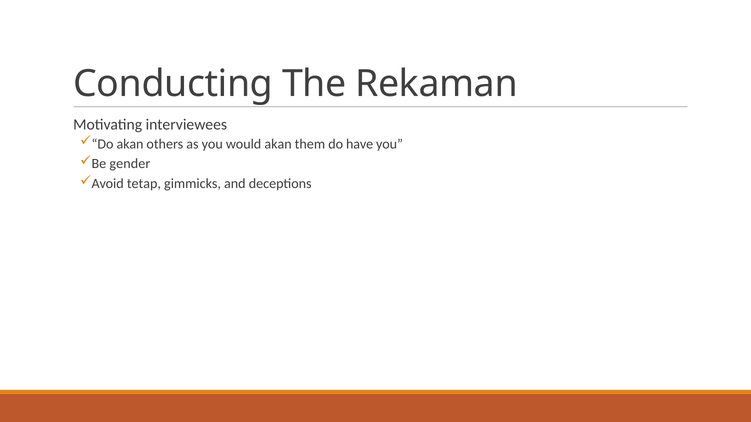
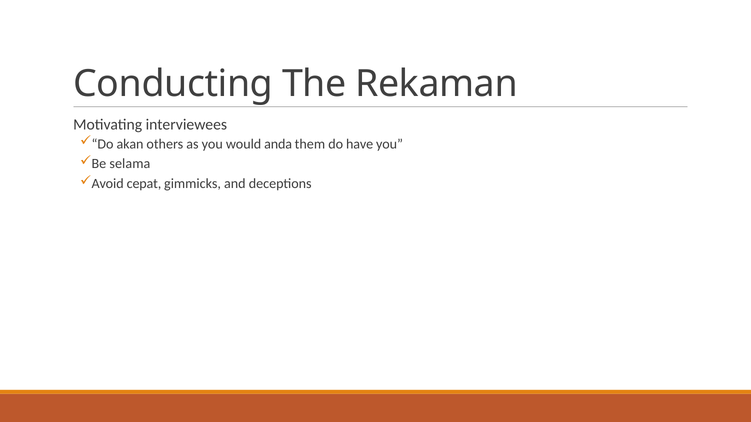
would akan: akan -> anda
gender: gender -> selama
tetap: tetap -> cepat
